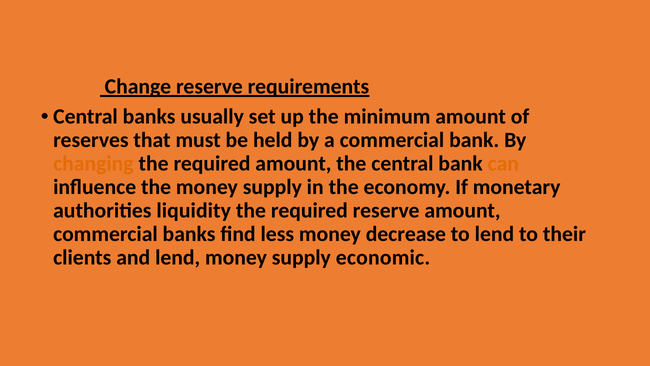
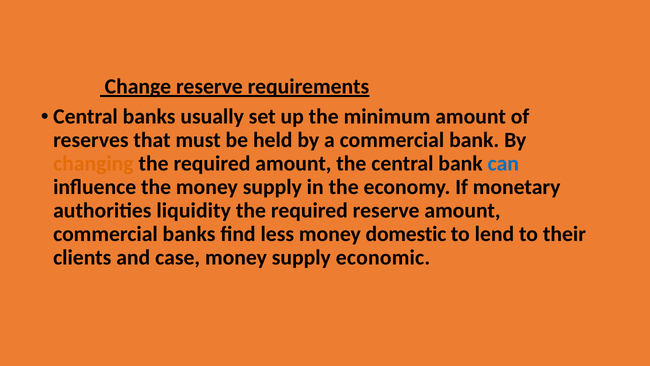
can colour: orange -> blue
decrease: decrease -> domestic
and lend: lend -> case
